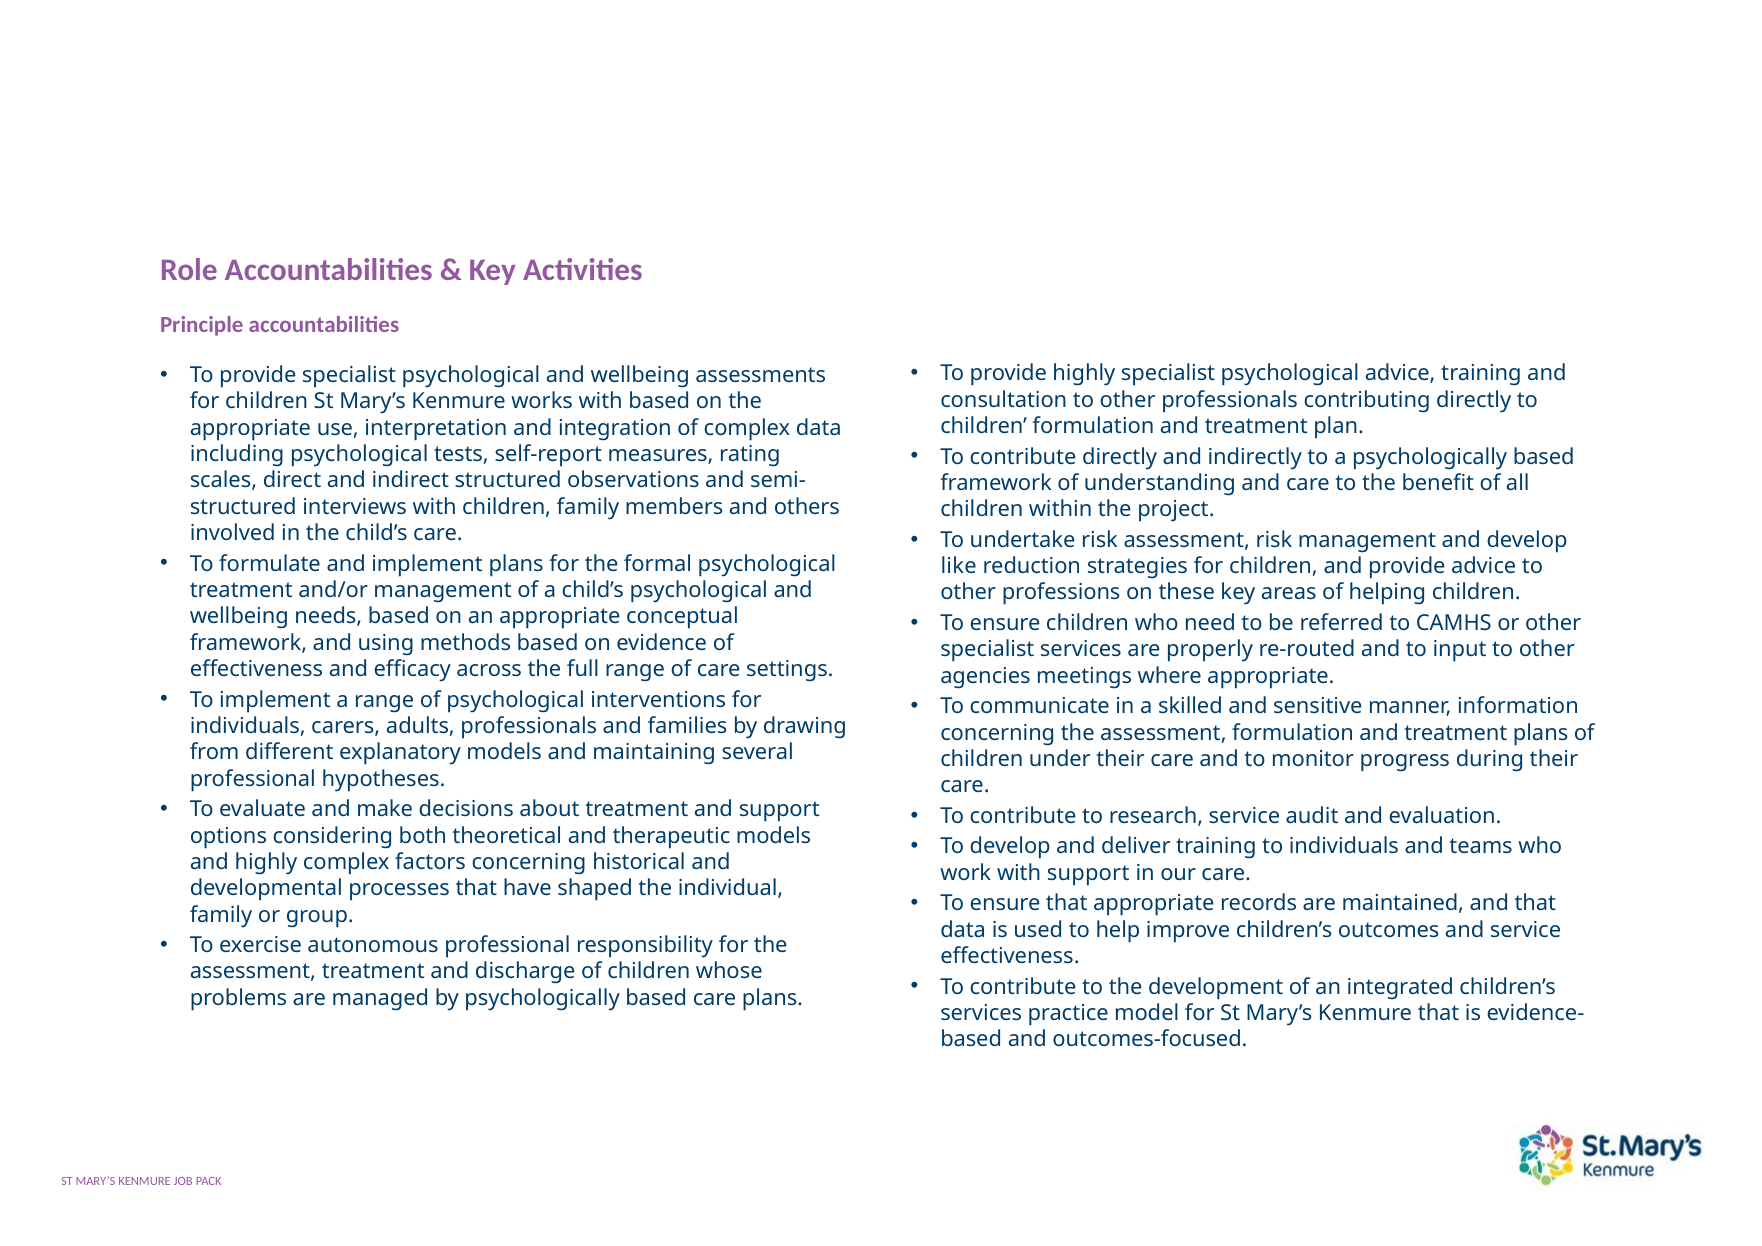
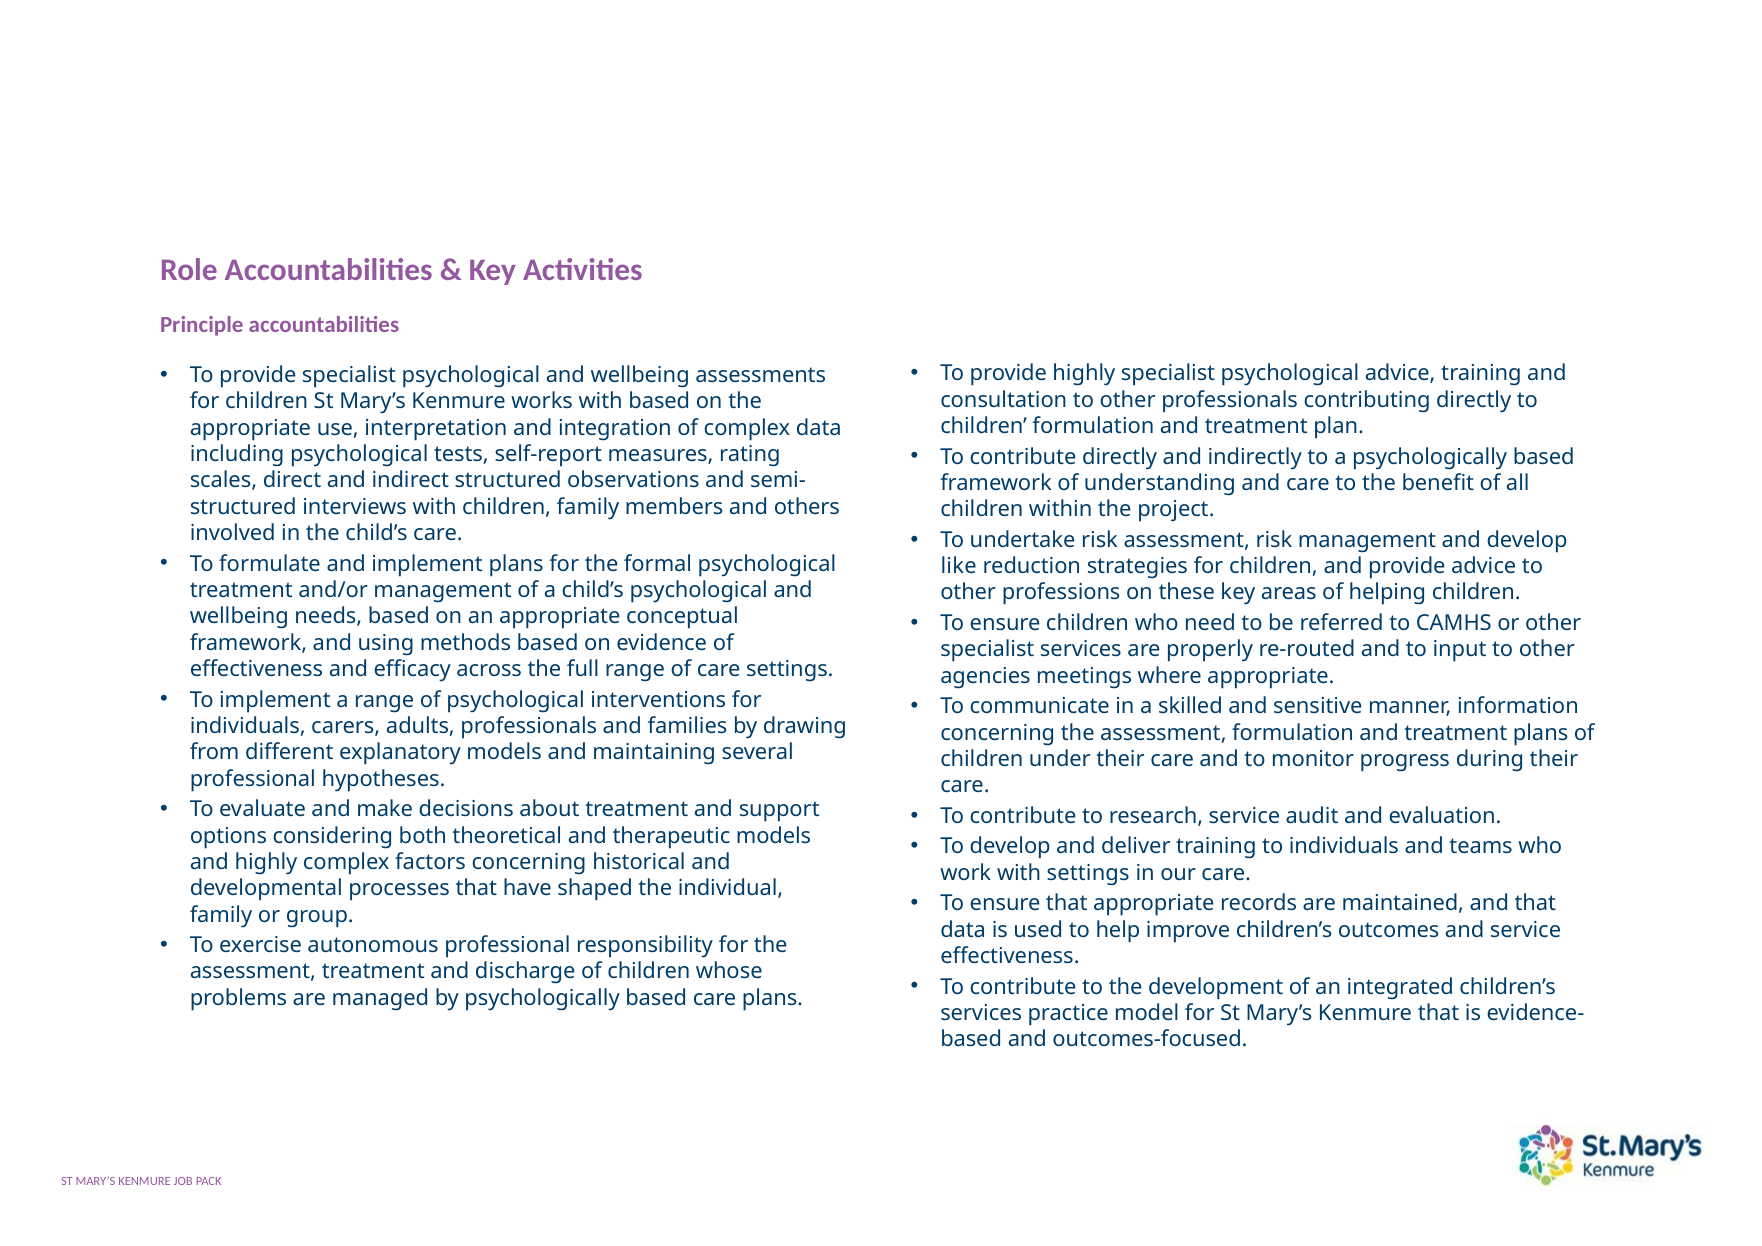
with support: support -> settings
